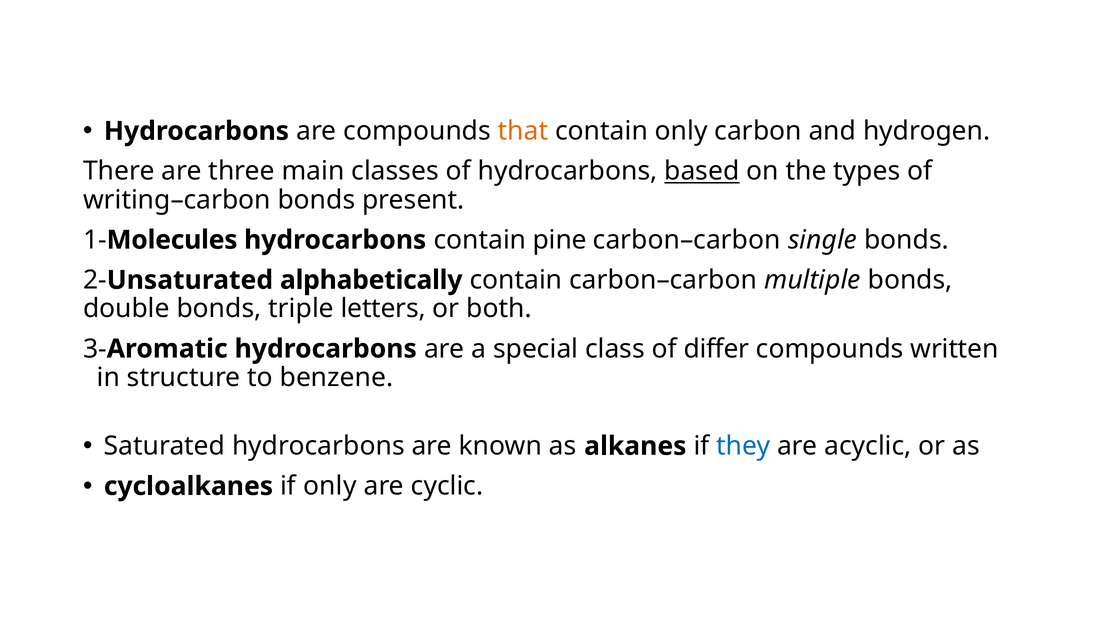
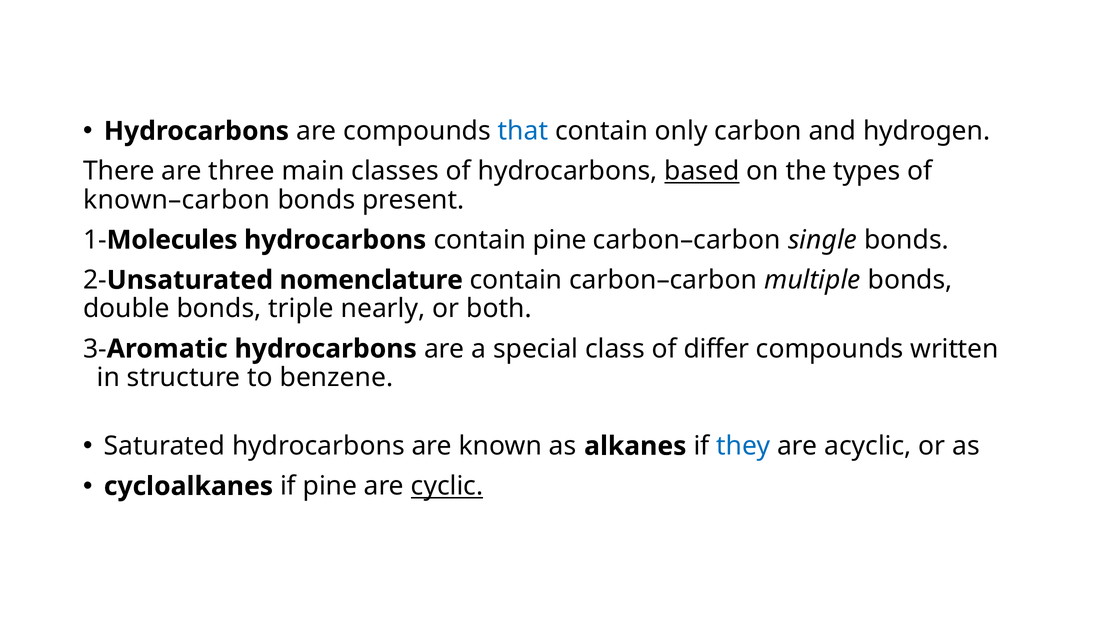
that colour: orange -> blue
writing–carbon: writing–carbon -> known–carbon
alphabetically: alphabetically -> nomenclature
letters: letters -> nearly
if only: only -> pine
cyclic underline: none -> present
